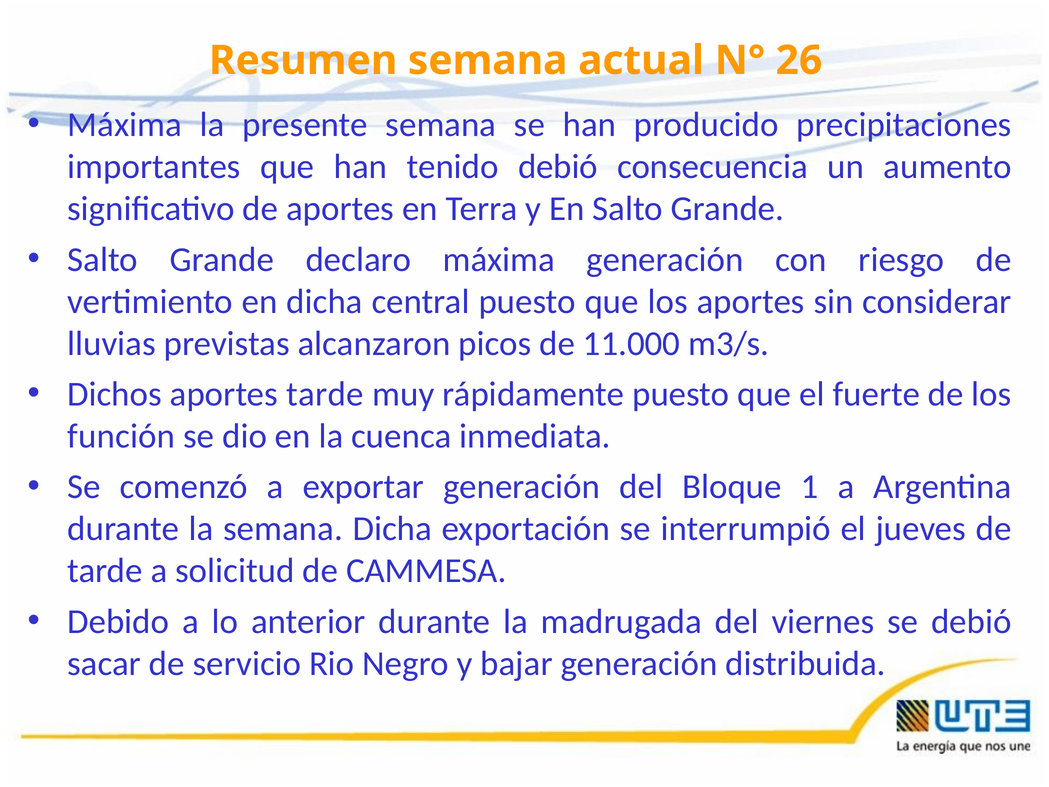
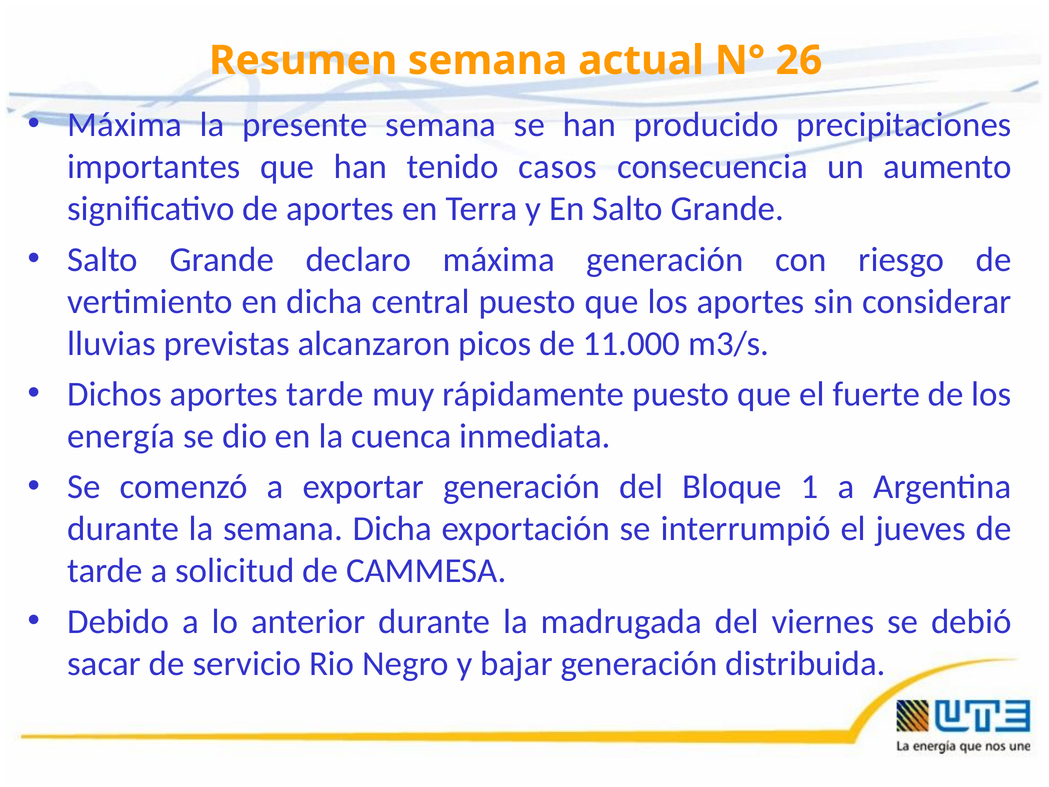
tenido debió: debió -> casos
función: función -> energía
